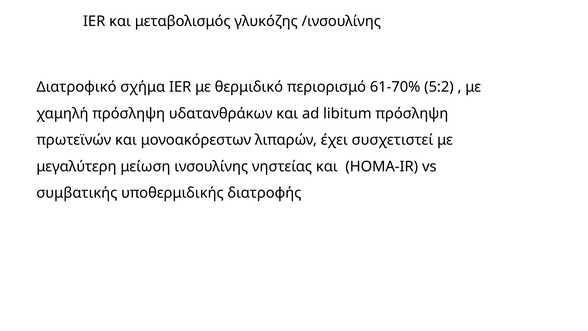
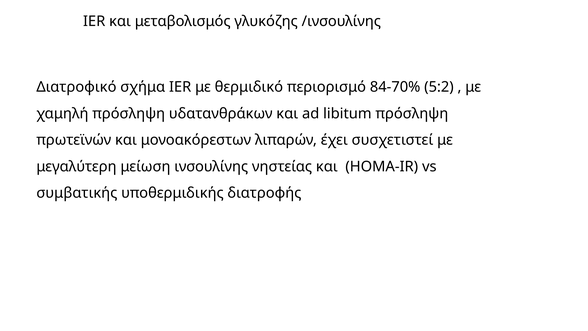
61-70%: 61-70% -> 84-70%
